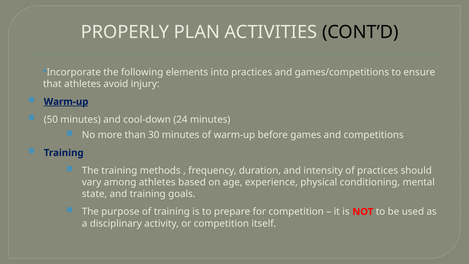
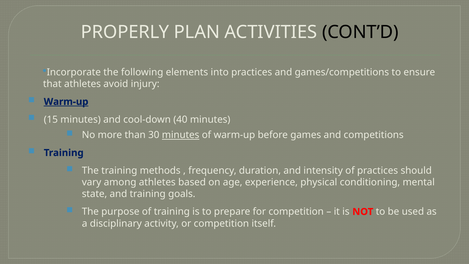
50: 50 -> 15
24: 24 -> 40
minutes at (181, 135) underline: none -> present
